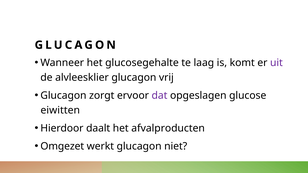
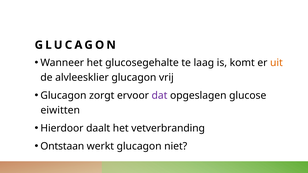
uit colour: purple -> orange
afvalproducten: afvalproducten -> vetverbranding
Omgezet: Omgezet -> Ontstaan
